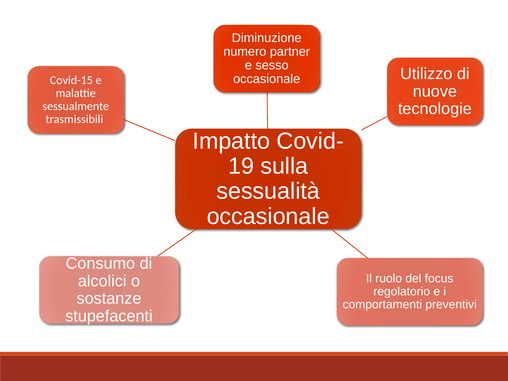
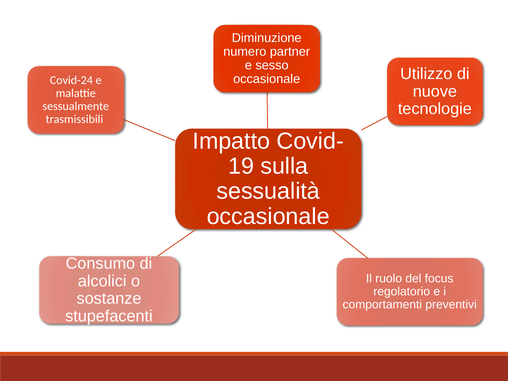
Covid-15: Covid-15 -> Covid-24
